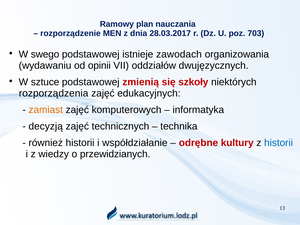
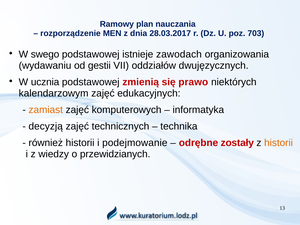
opinii: opinii -> gestii
sztuce: sztuce -> ucznia
szkoły: szkoły -> prawo
rozporządzenia: rozporządzenia -> kalendarzowym
współdziałanie: współdziałanie -> podejmowanie
kultury: kultury -> zostały
historii at (279, 143) colour: blue -> orange
